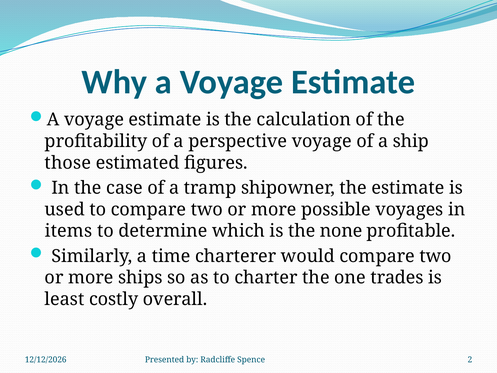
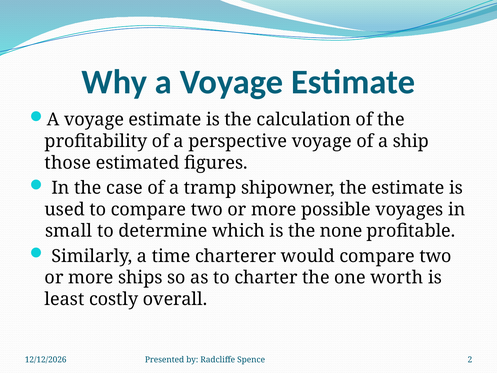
items: items -> small
trades: trades -> worth
